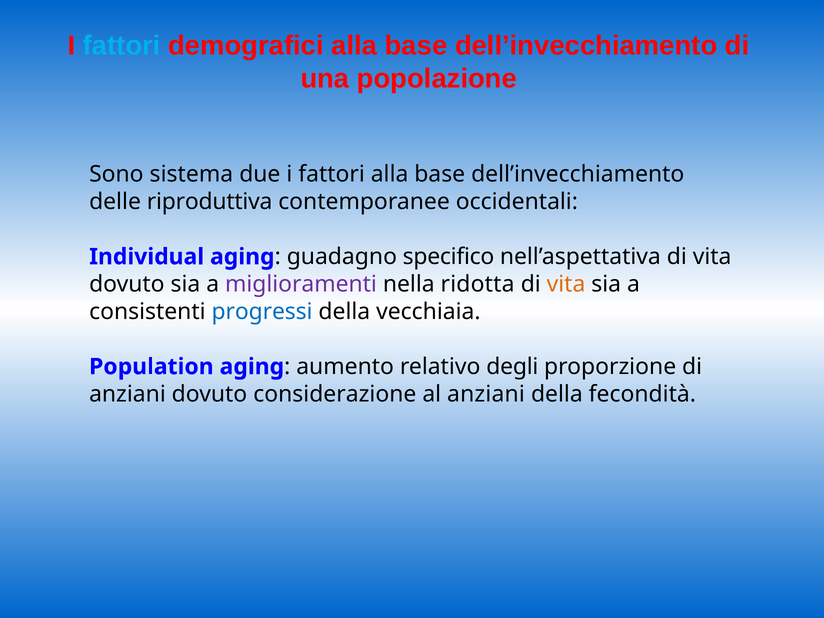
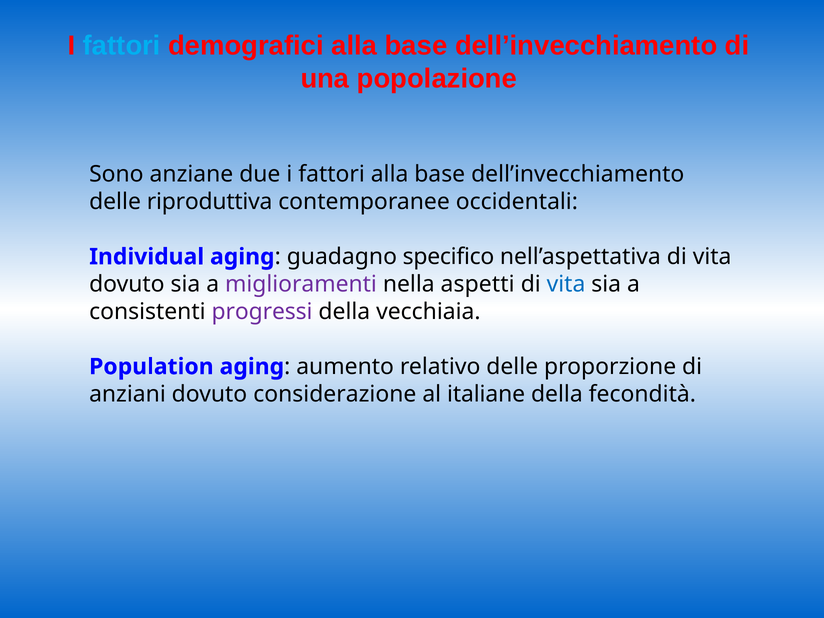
sistema: sistema -> anziane
ridotta: ridotta -> aspetti
vita at (566, 284) colour: orange -> blue
progressi colour: blue -> purple
relativo degli: degli -> delle
al anziani: anziani -> italiane
